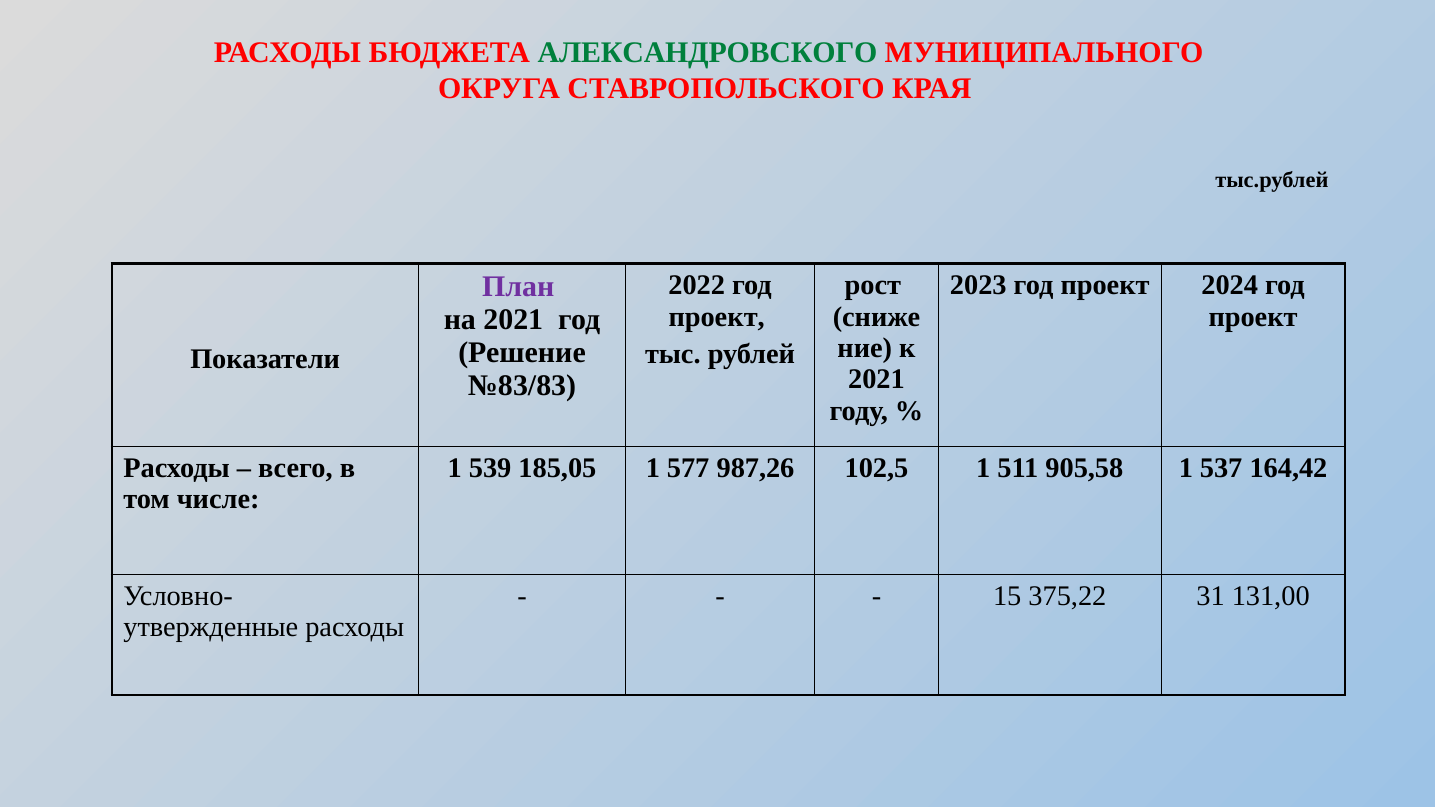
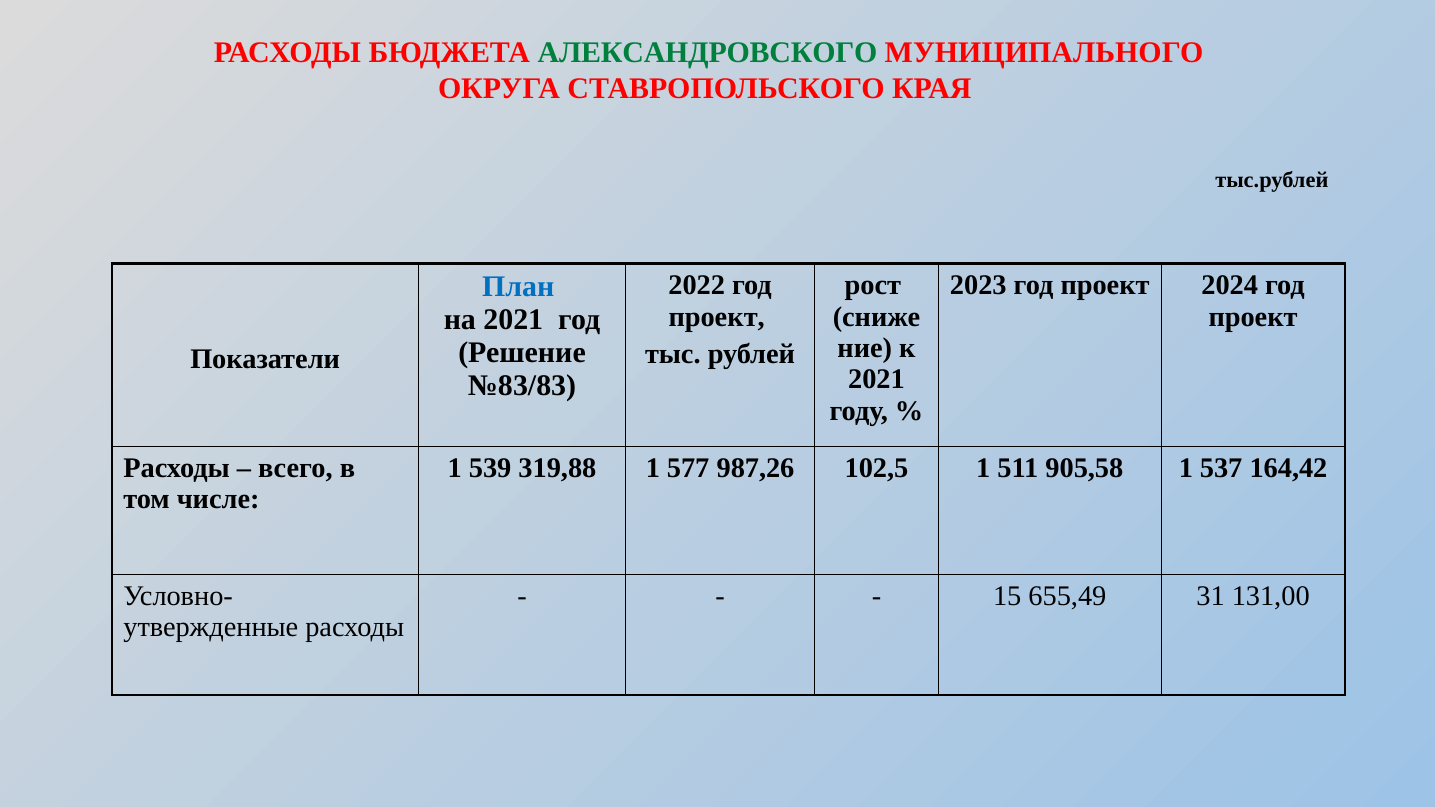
План colour: purple -> blue
185,05: 185,05 -> 319,88
375,22: 375,22 -> 655,49
